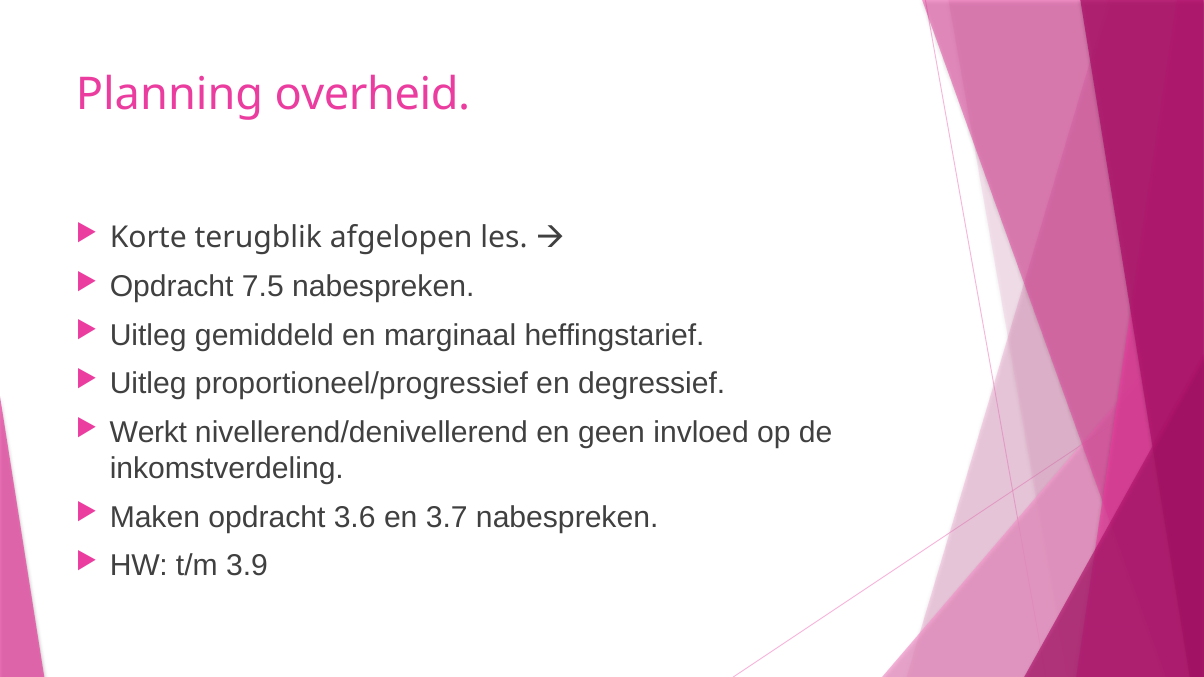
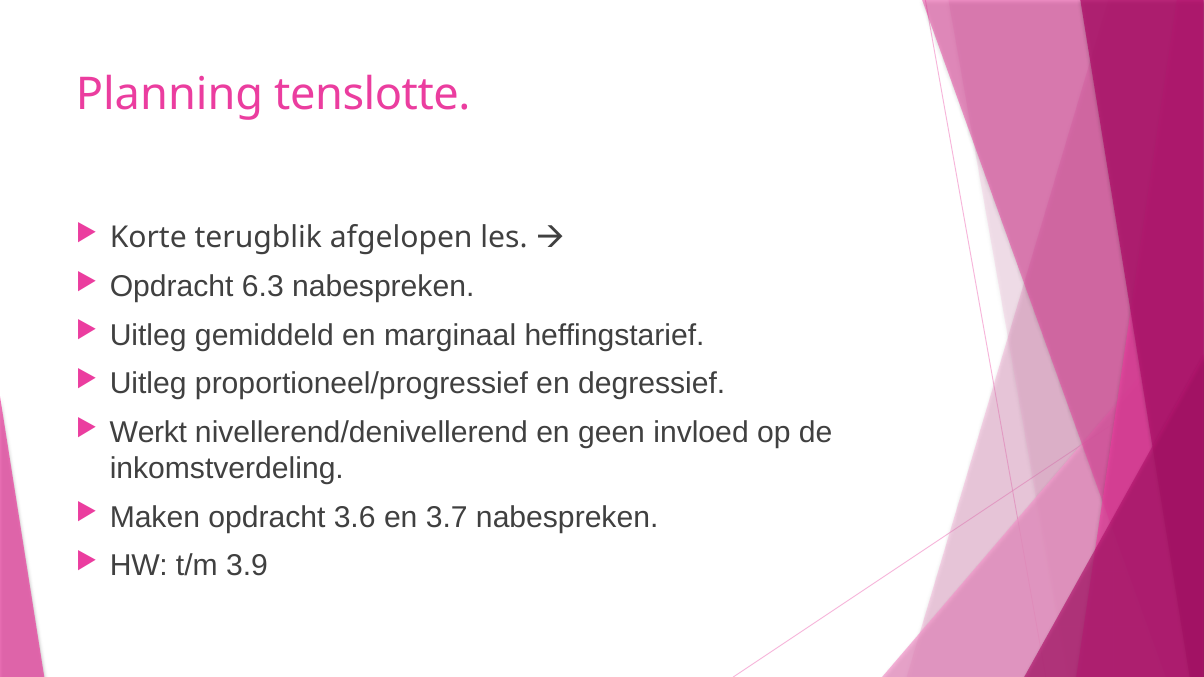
overheid: overheid -> tenslotte
7.5: 7.5 -> 6.3
